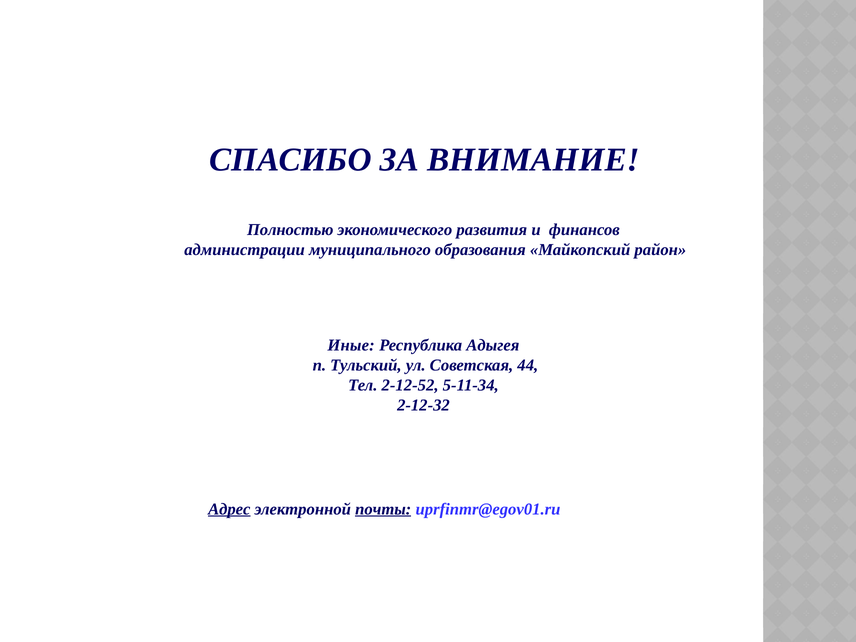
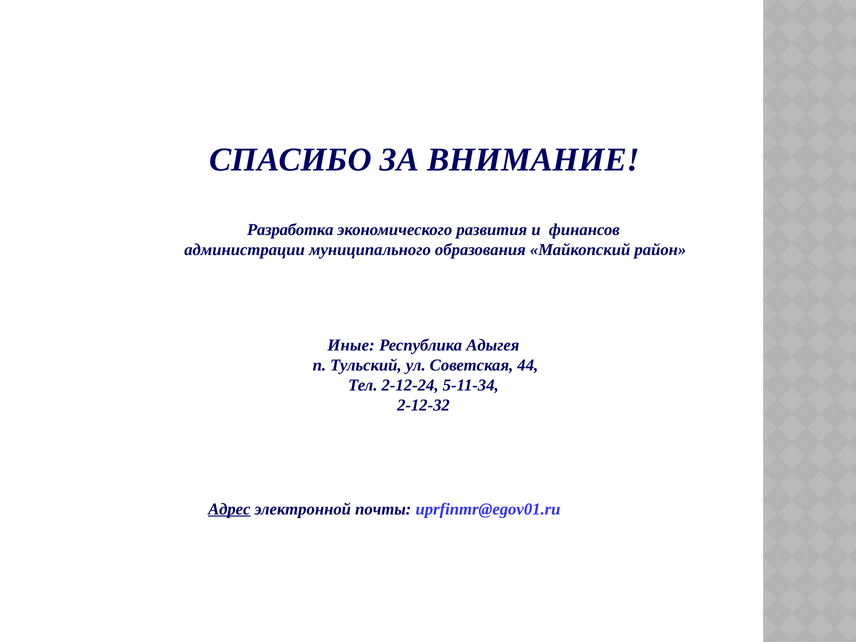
Полностью: Полностью -> Разработка
2-12-52: 2-12-52 -> 2-12-24
почты underline: present -> none
